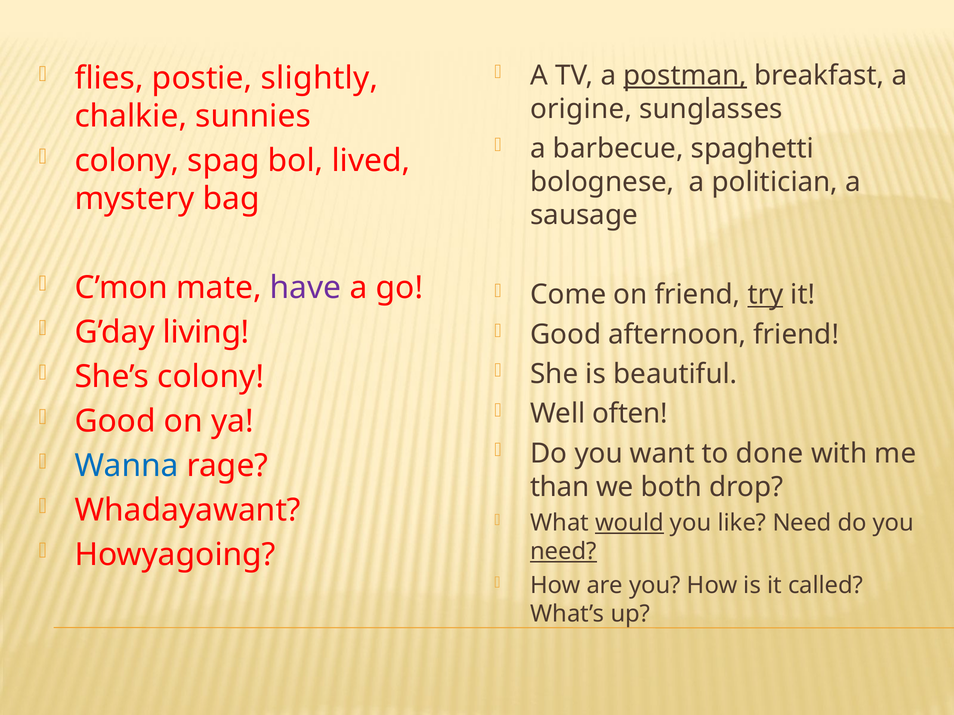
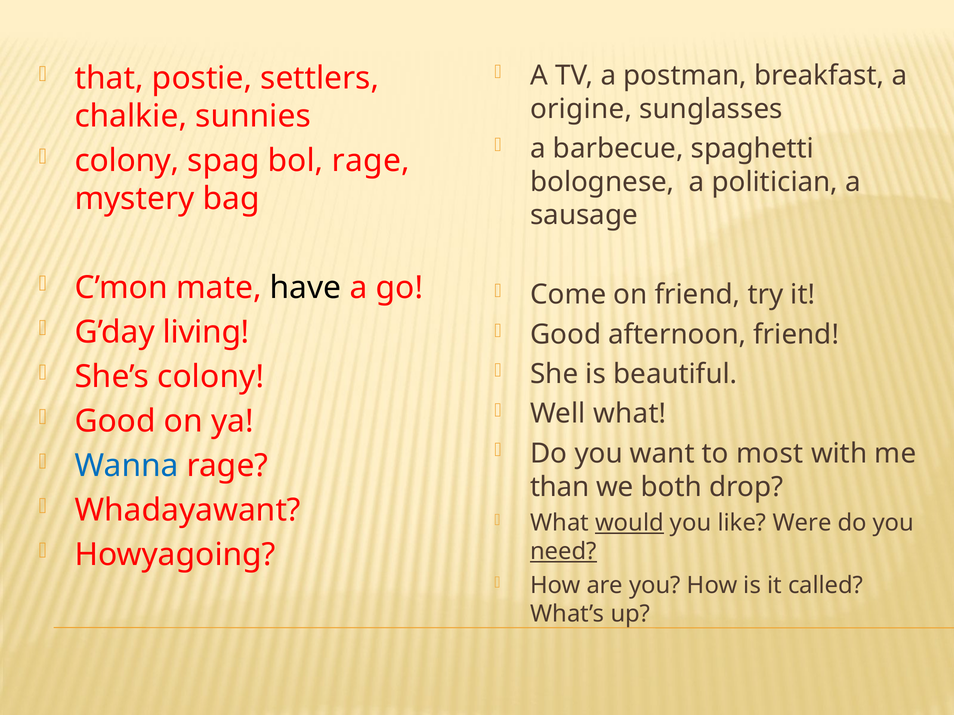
postman underline: present -> none
flies: flies -> that
slightly: slightly -> settlers
bol lived: lived -> rage
have colour: purple -> black
try underline: present -> none
Well often: often -> what
done: done -> most
like Need: Need -> Were
